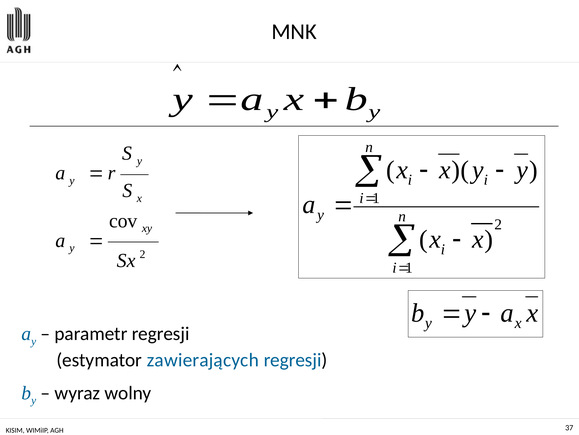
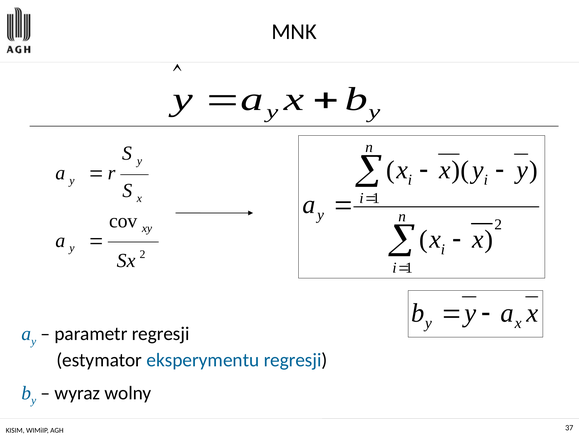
zawierających: zawierających -> eksperymentu
